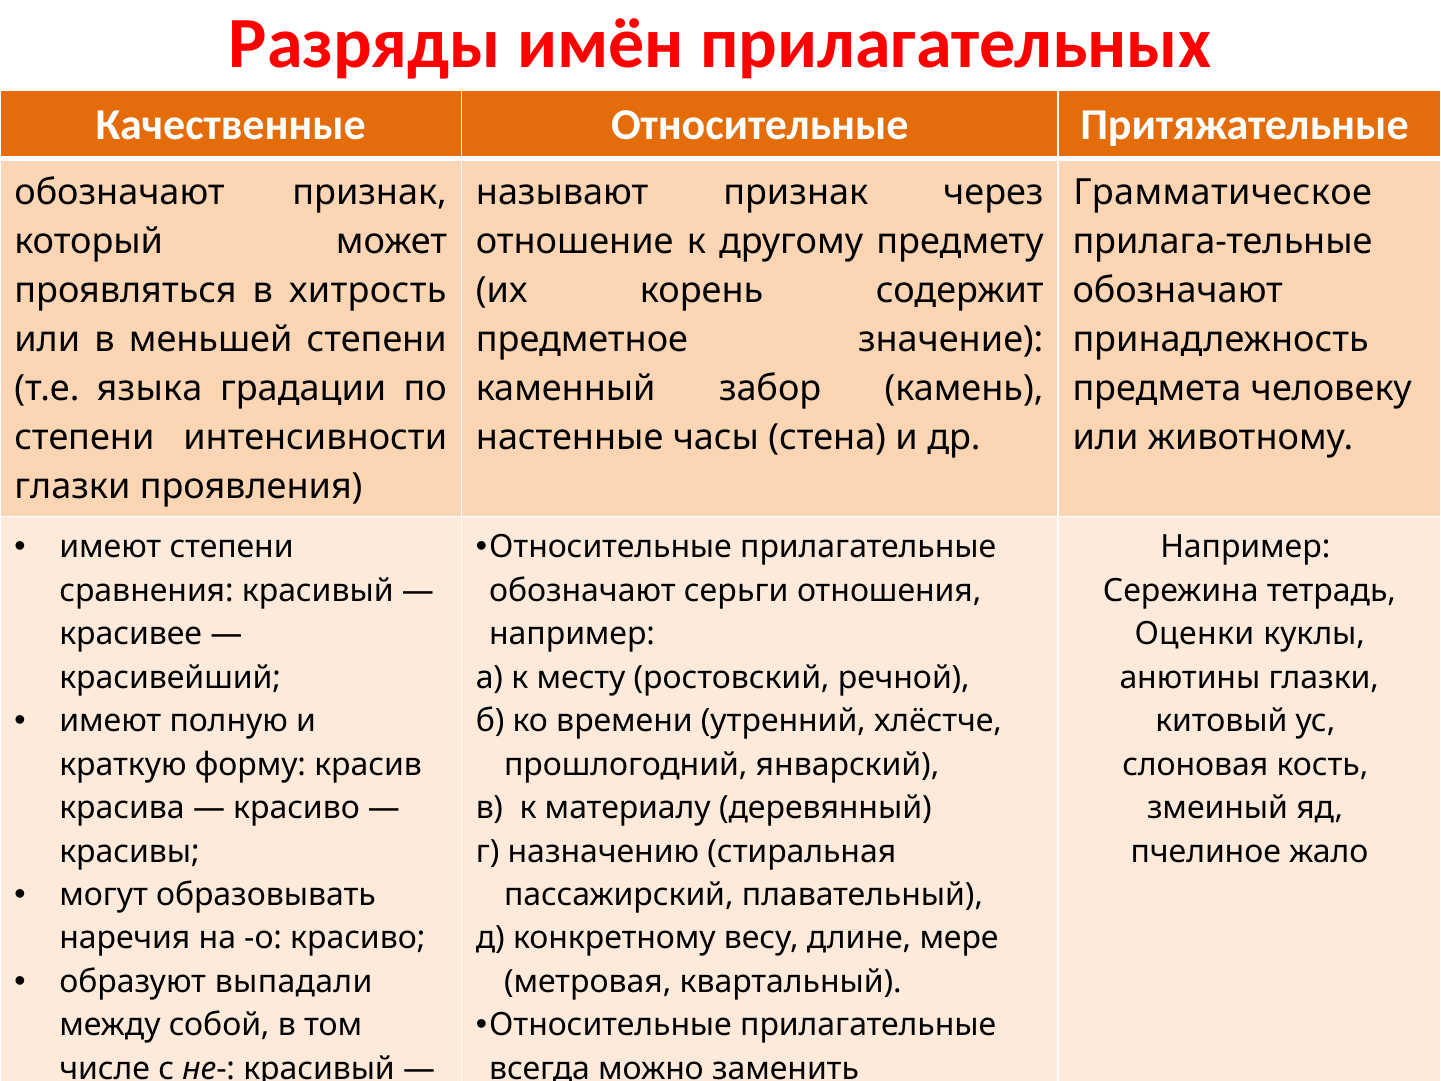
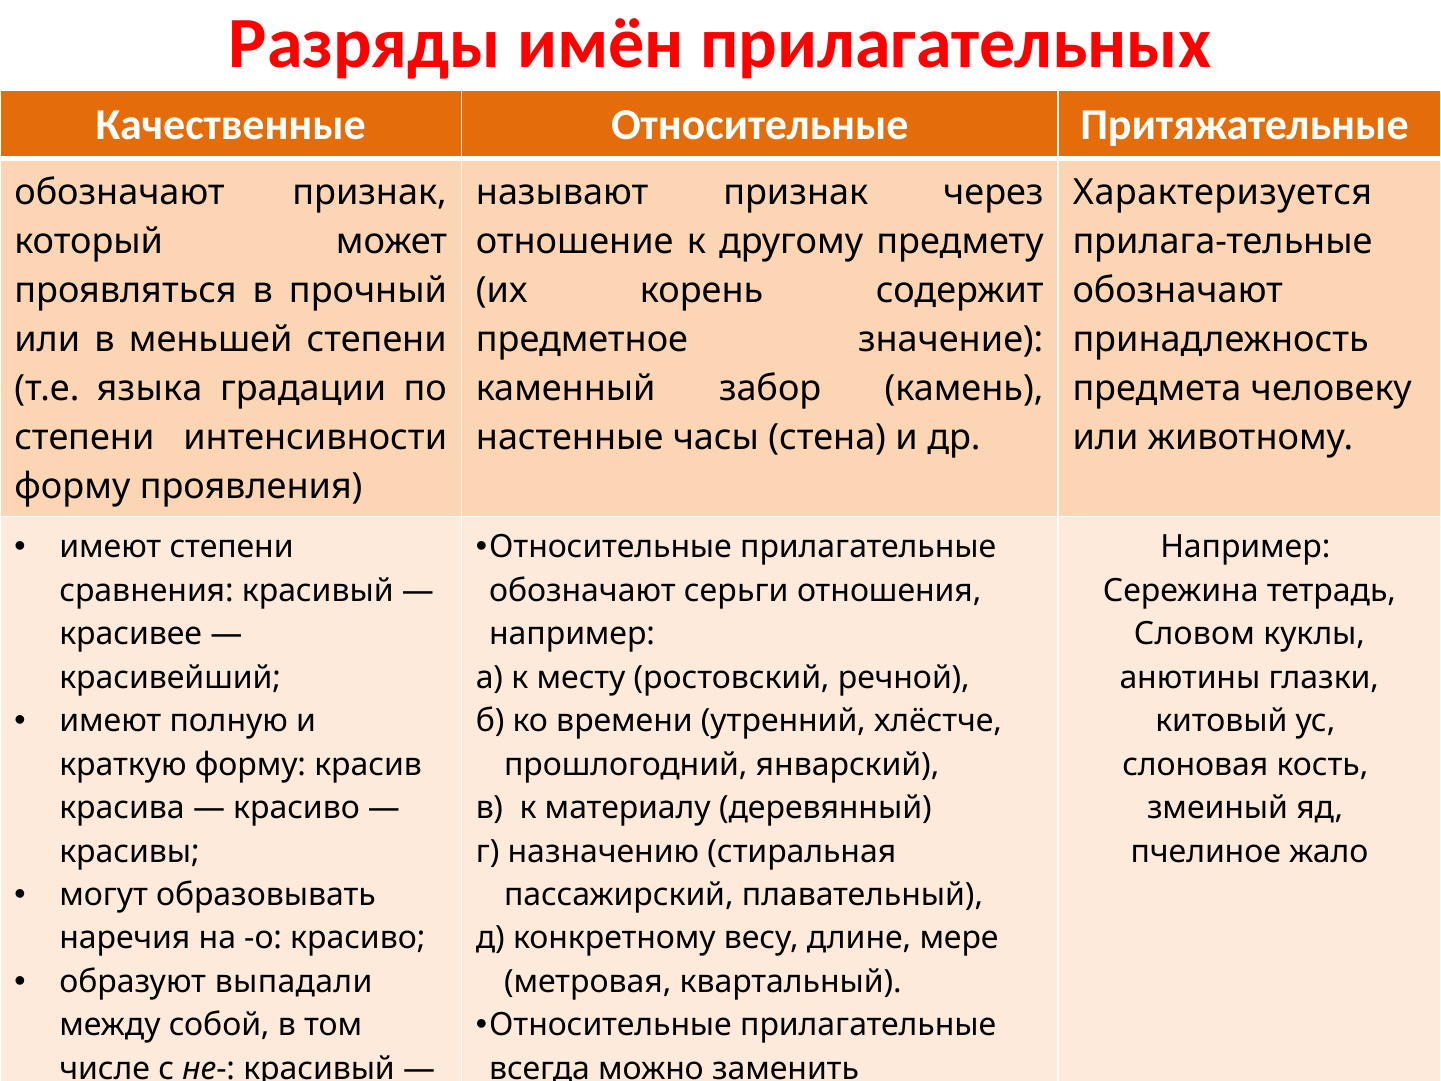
Грамматическое: Грамматическое -> Характеризуется
хитрость: хитрость -> прочный
глазки at (72, 487): глазки -> форму
Оценки at (1194, 634): Оценки -> Словом
